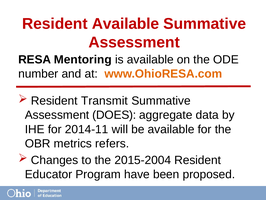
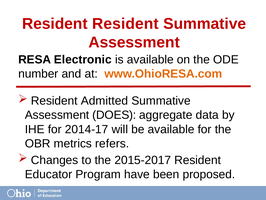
Resident Available: Available -> Resident
Mentoring: Mentoring -> Electronic
Transmit: Transmit -> Admitted
2014-11: 2014-11 -> 2014-17
2015-2004: 2015-2004 -> 2015-2017
